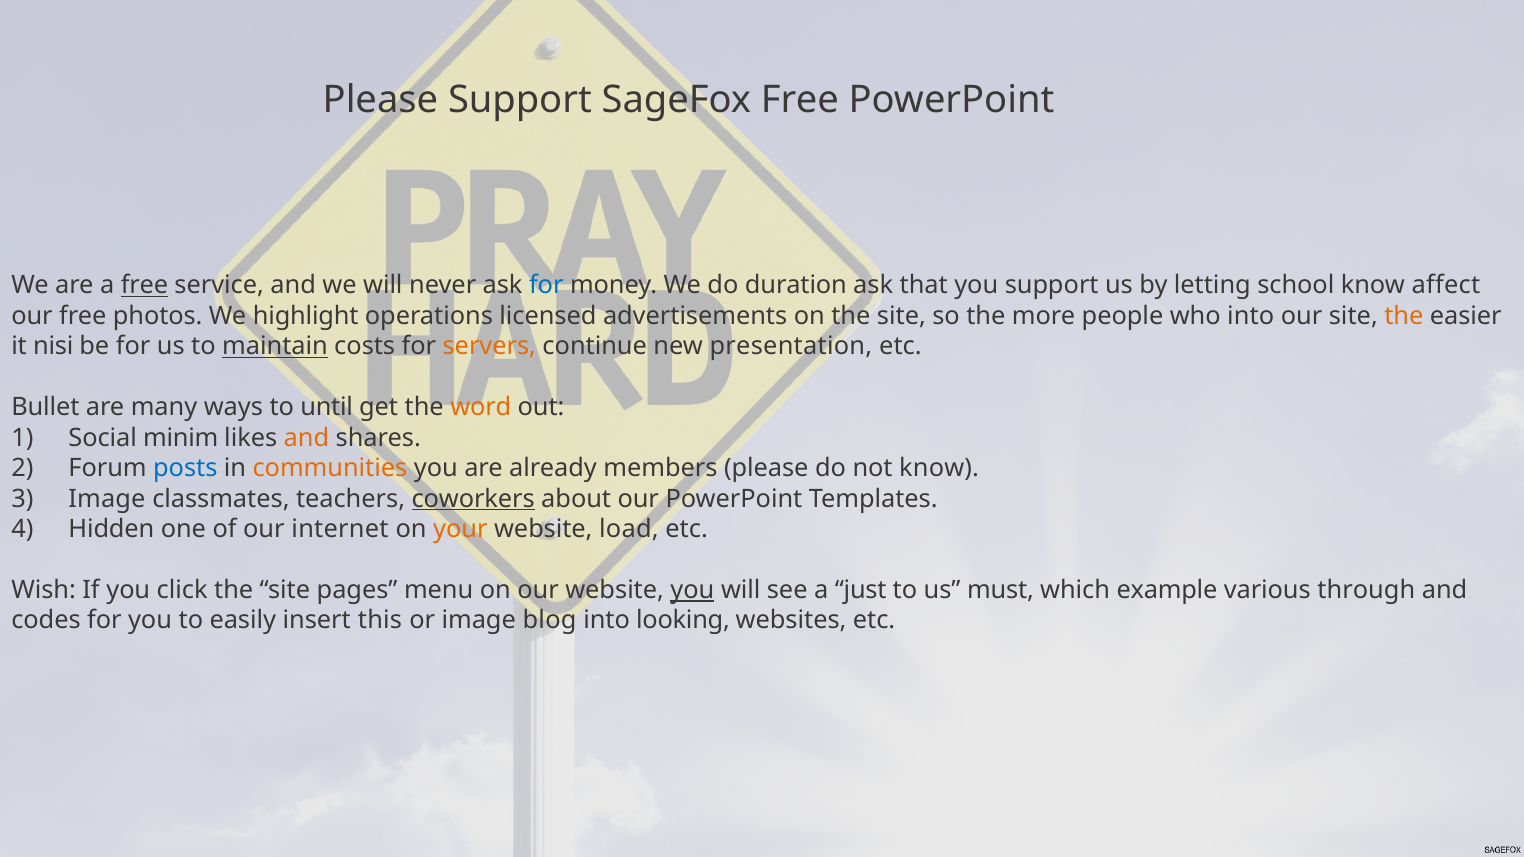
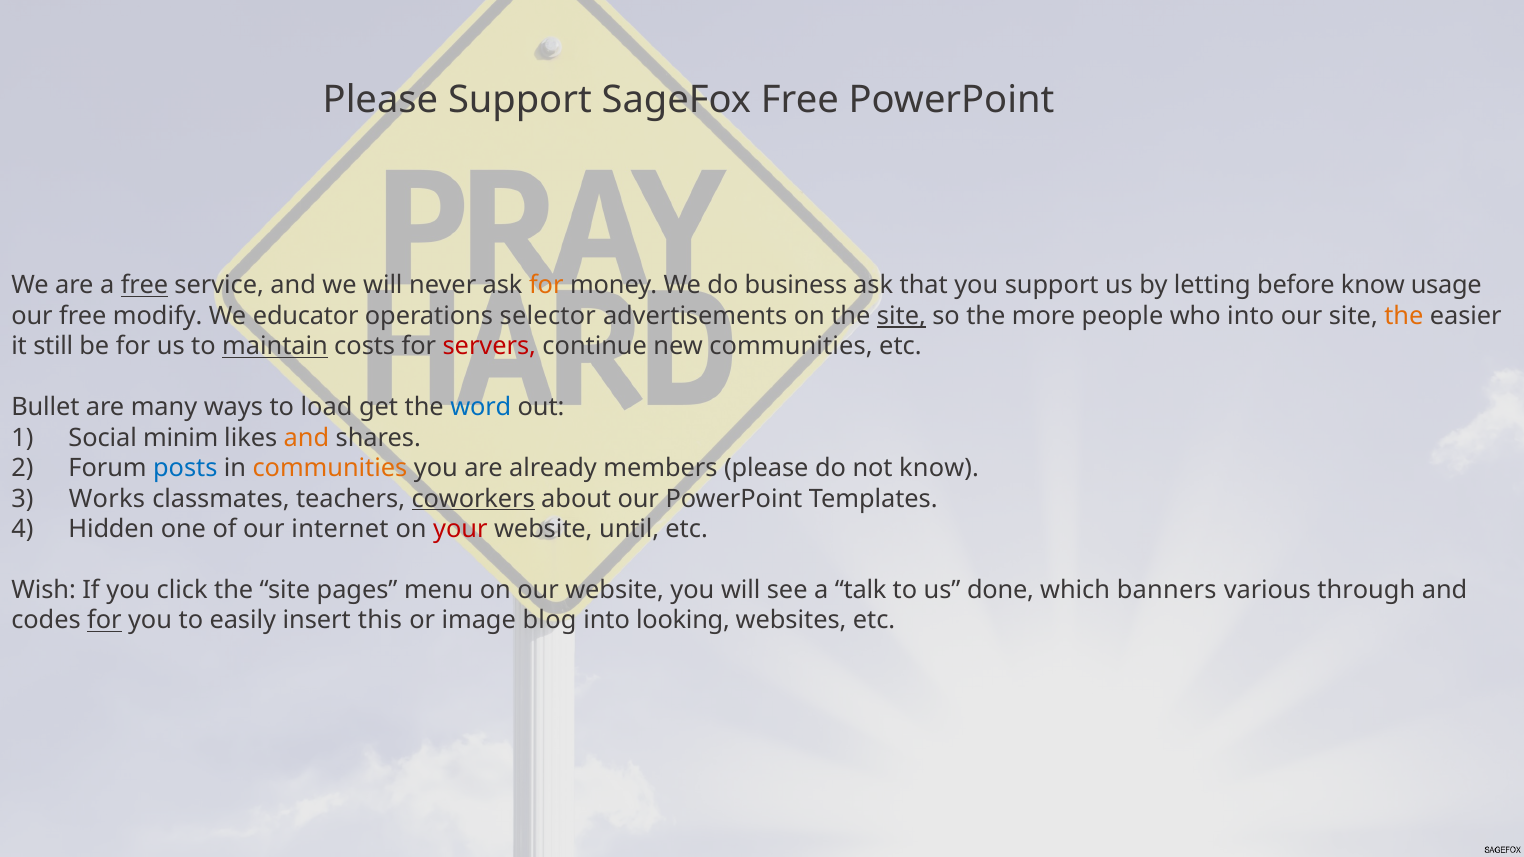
for at (546, 286) colour: blue -> orange
duration: duration -> business
school: school -> before
affect: affect -> usage
photos: photos -> modify
highlight: highlight -> educator
licensed: licensed -> selector
site at (901, 316) underline: none -> present
nisi: nisi -> still
servers colour: orange -> red
new presentation: presentation -> communities
until: until -> load
word colour: orange -> blue
Image at (107, 499): Image -> Works
your colour: orange -> red
load: load -> until
you at (692, 590) underline: present -> none
just: just -> talk
must: must -> done
example: example -> banners
for at (104, 621) underline: none -> present
